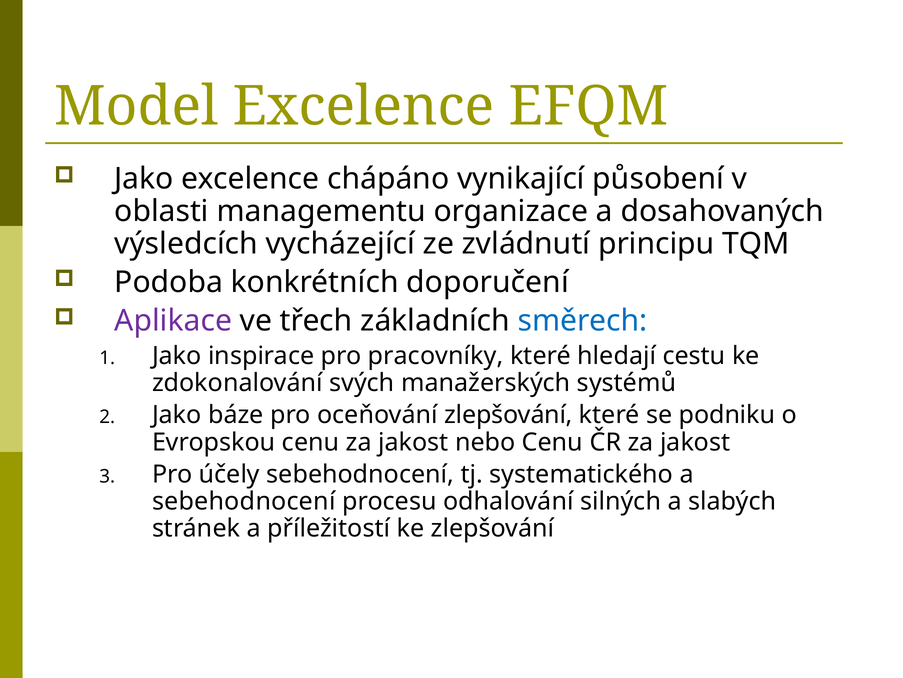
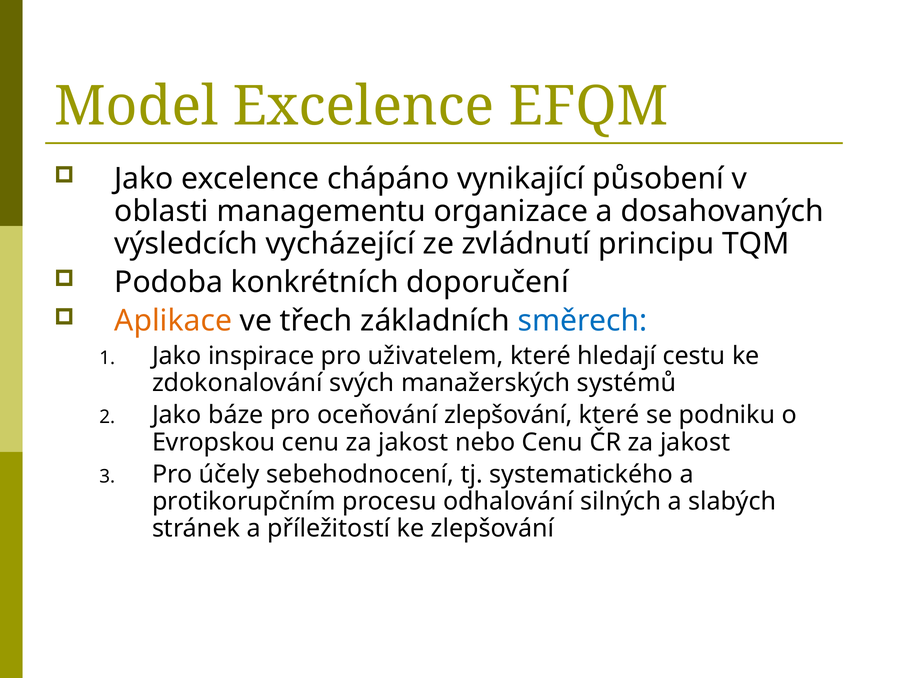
Aplikace colour: purple -> orange
pracovníky: pracovníky -> uživatelem
sebehodnocení at (244, 501): sebehodnocení -> protikorupčním
